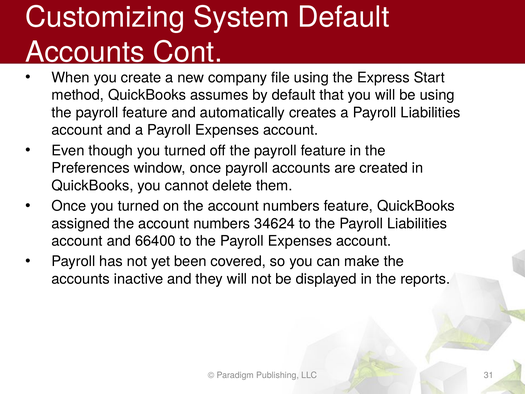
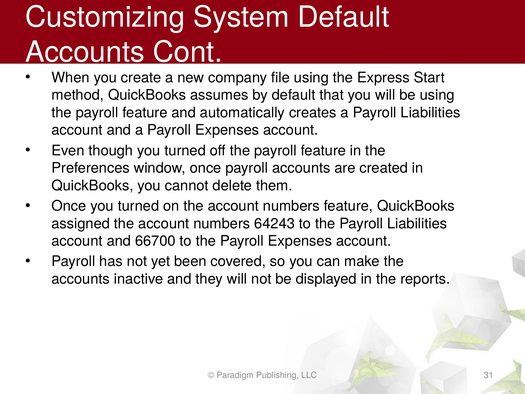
34624: 34624 -> 64243
66400: 66400 -> 66700
